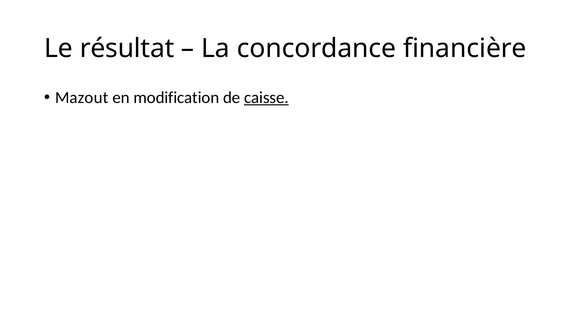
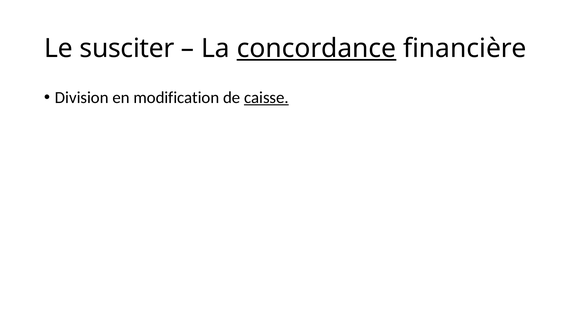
résultat: résultat -> susciter
concordance underline: none -> present
Mazout: Mazout -> Division
